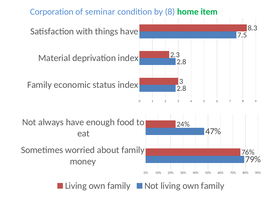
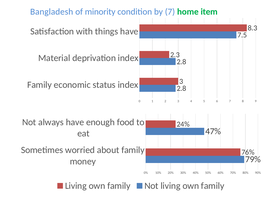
Corporation: Corporation -> Bangladesh
seminar: seminar -> minority
by 8: 8 -> 7
